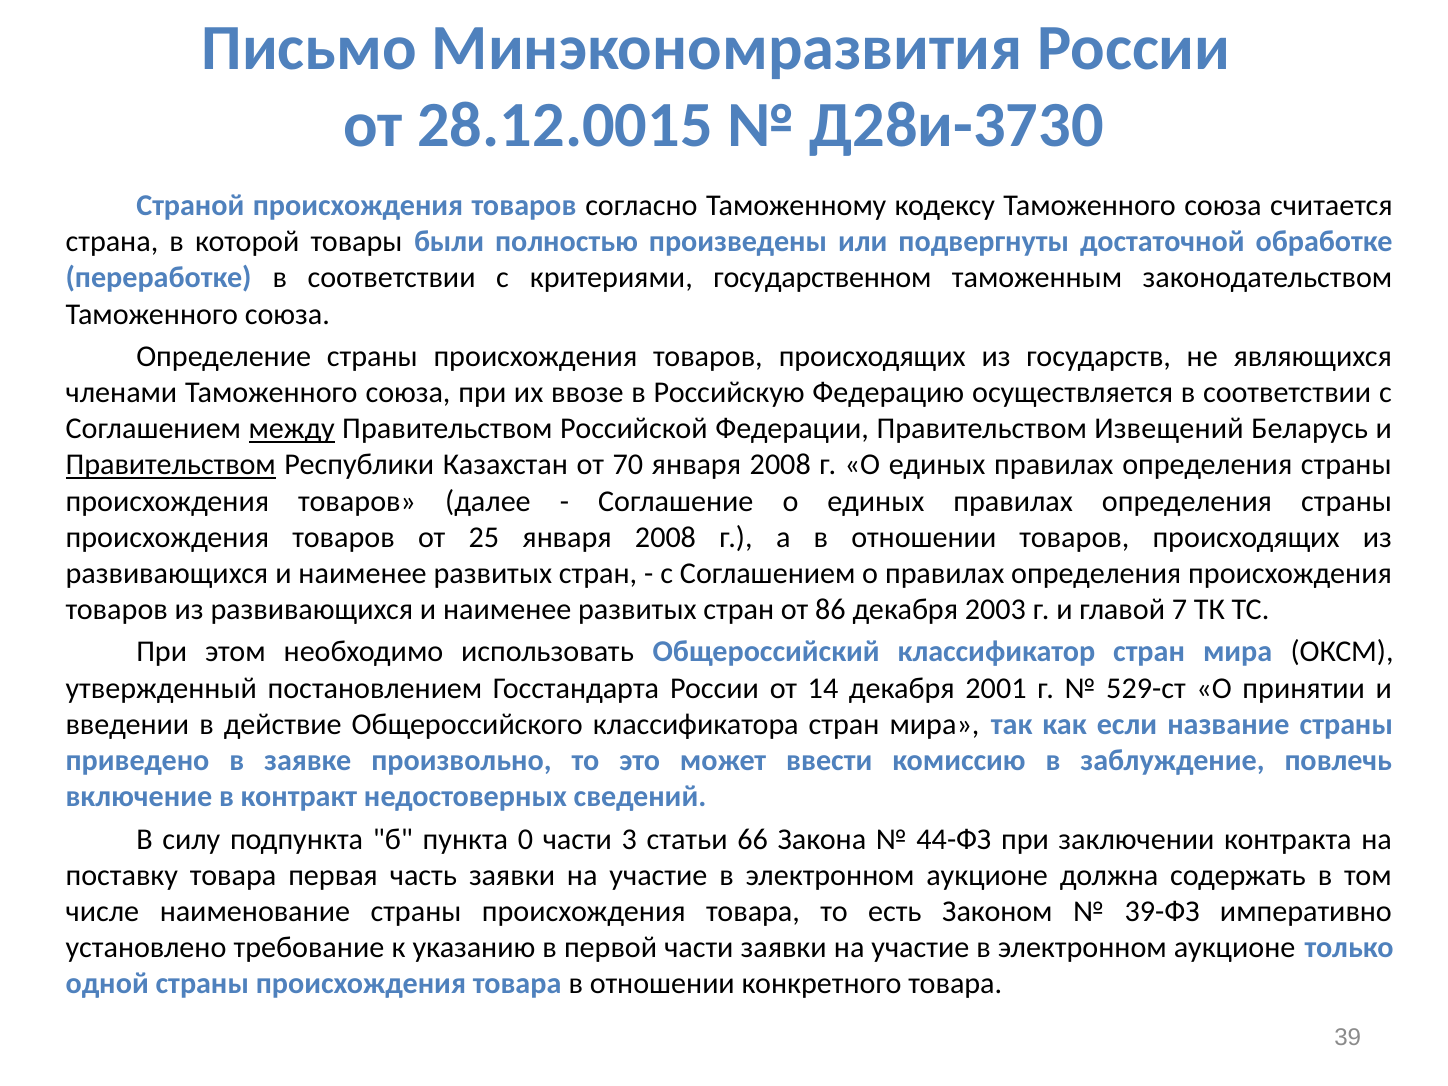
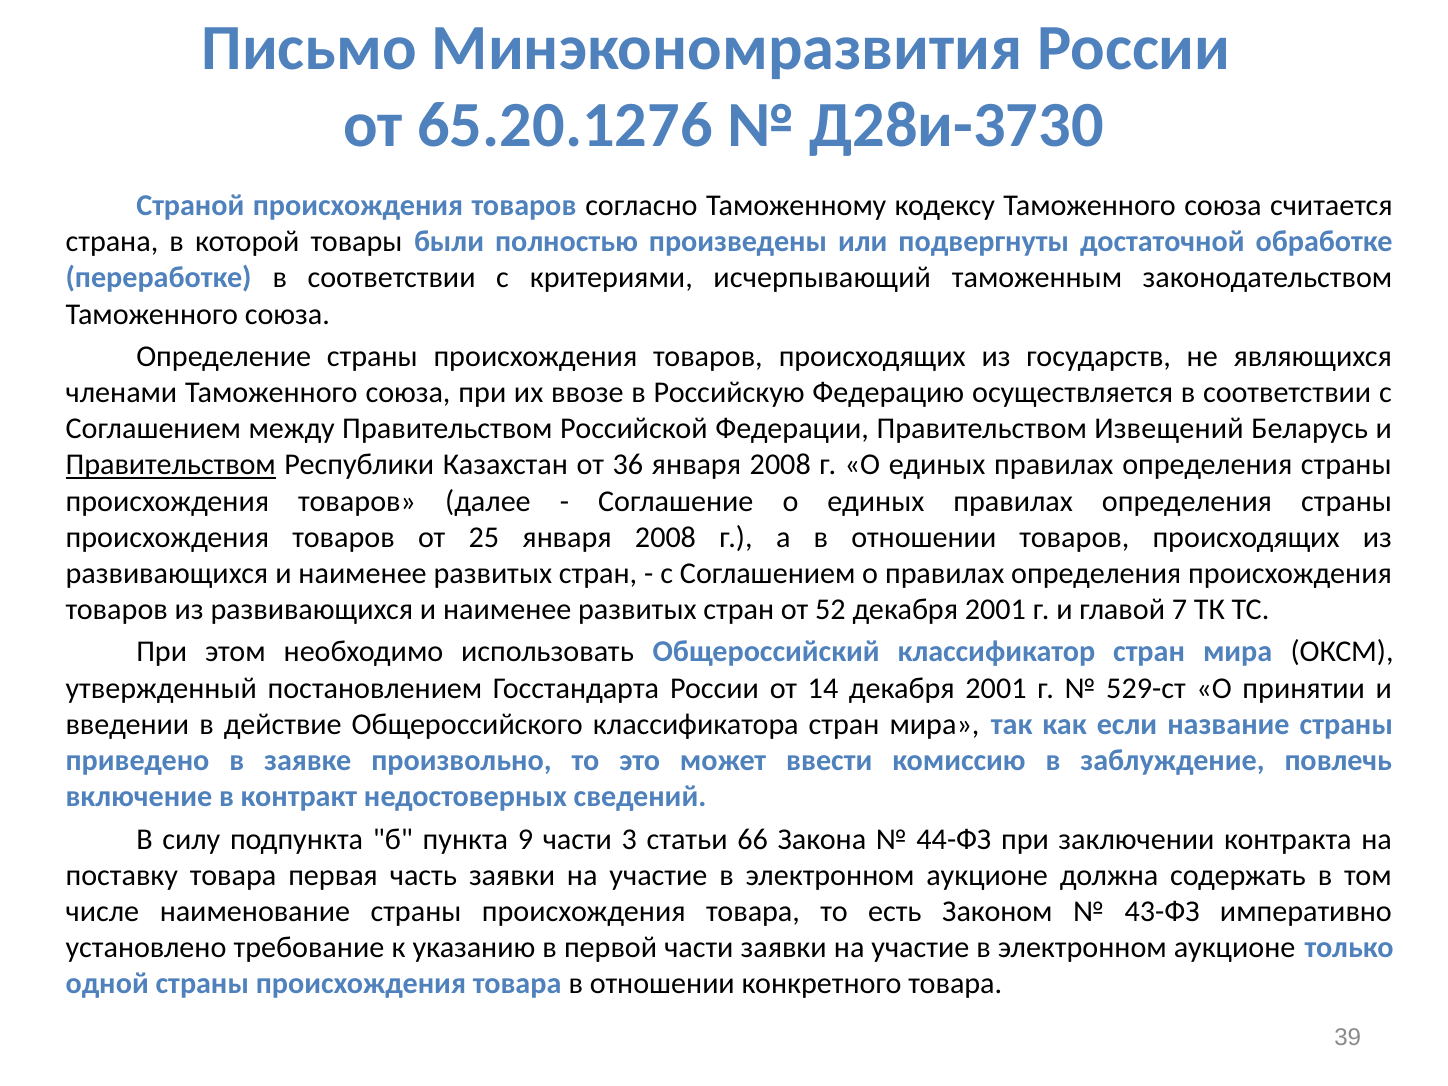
28.12.0015: 28.12.0015 -> 65.20.1276
государственном: государственном -> исчерпывающий
между underline: present -> none
70: 70 -> 36
86: 86 -> 52
2003 at (995, 610): 2003 -> 2001
0: 0 -> 9
39-ФЗ: 39-ФЗ -> 43-ФЗ
